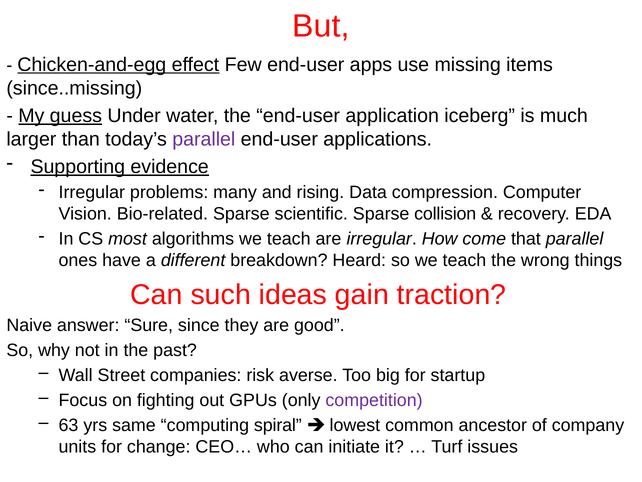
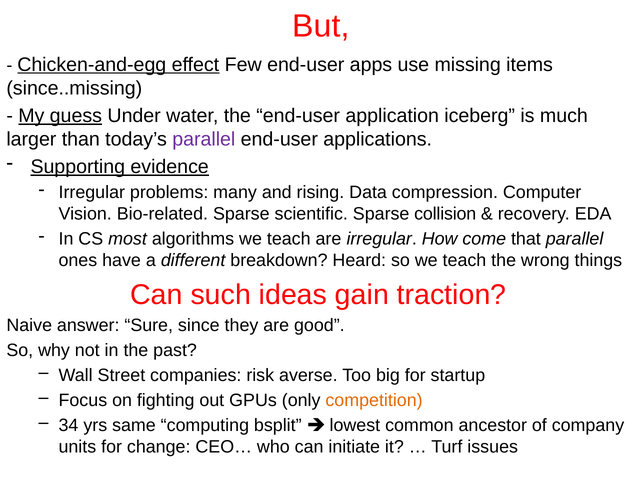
competition colour: purple -> orange
63: 63 -> 34
spiral: spiral -> bsplit
